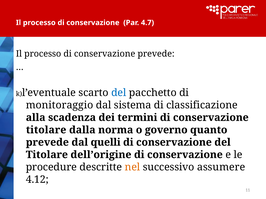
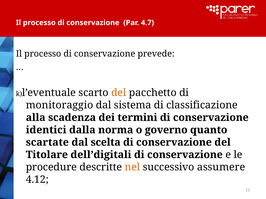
del at (119, 93) colour: blue -> orange
titolare at (46, 130): titolare -> identici
prevede at (47, 143): prevede -> scartate
quelli: quelli -> scelta
dell’origine: dell’origine -> dell’digitali
